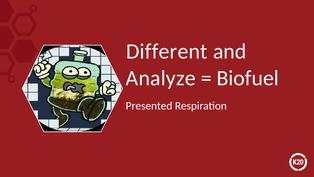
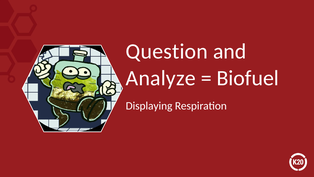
Different: Different -> Question
Presented: Presented -> Displaying
